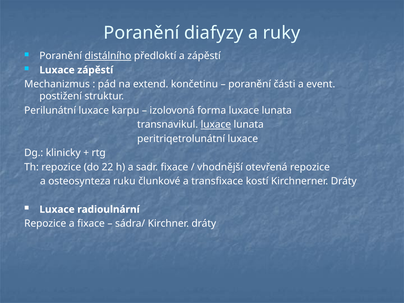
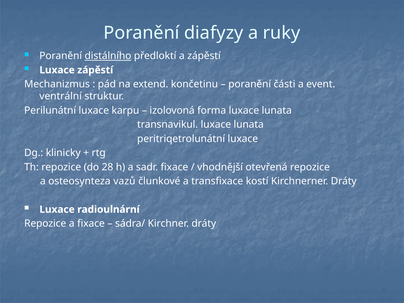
postižení: postižení -> ventrální
luxace at (216, 125) underline: present -> none
22: 22 -> 28
ruku: ruku -> vazů
